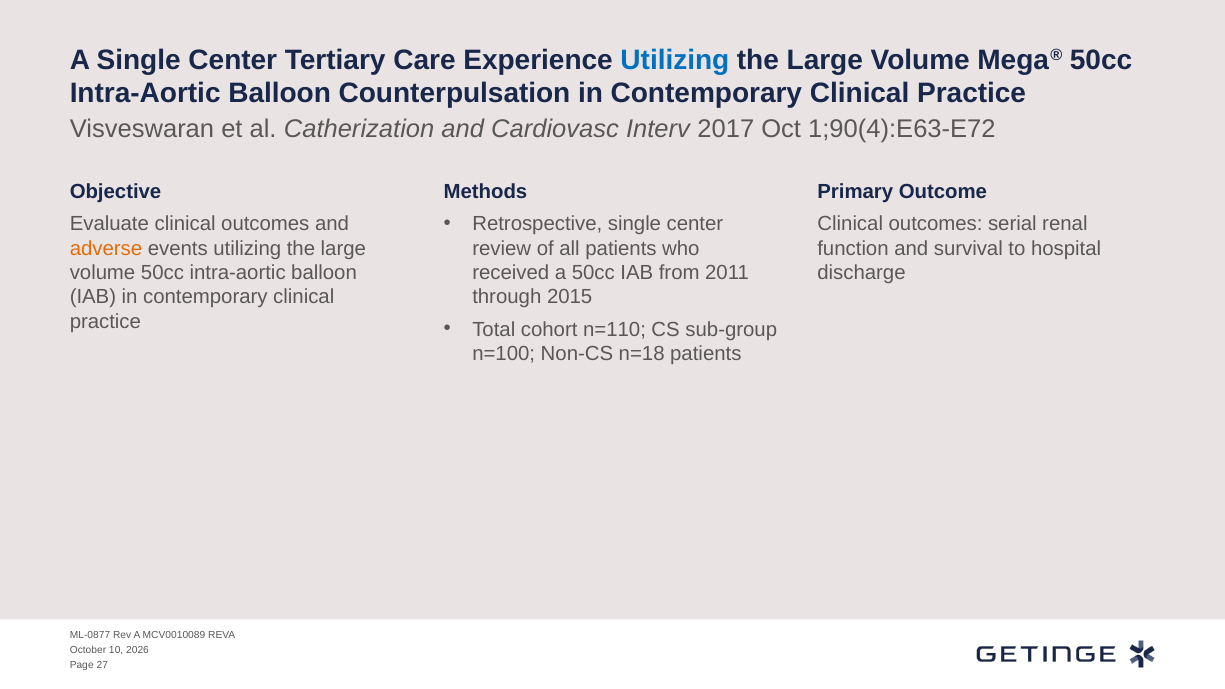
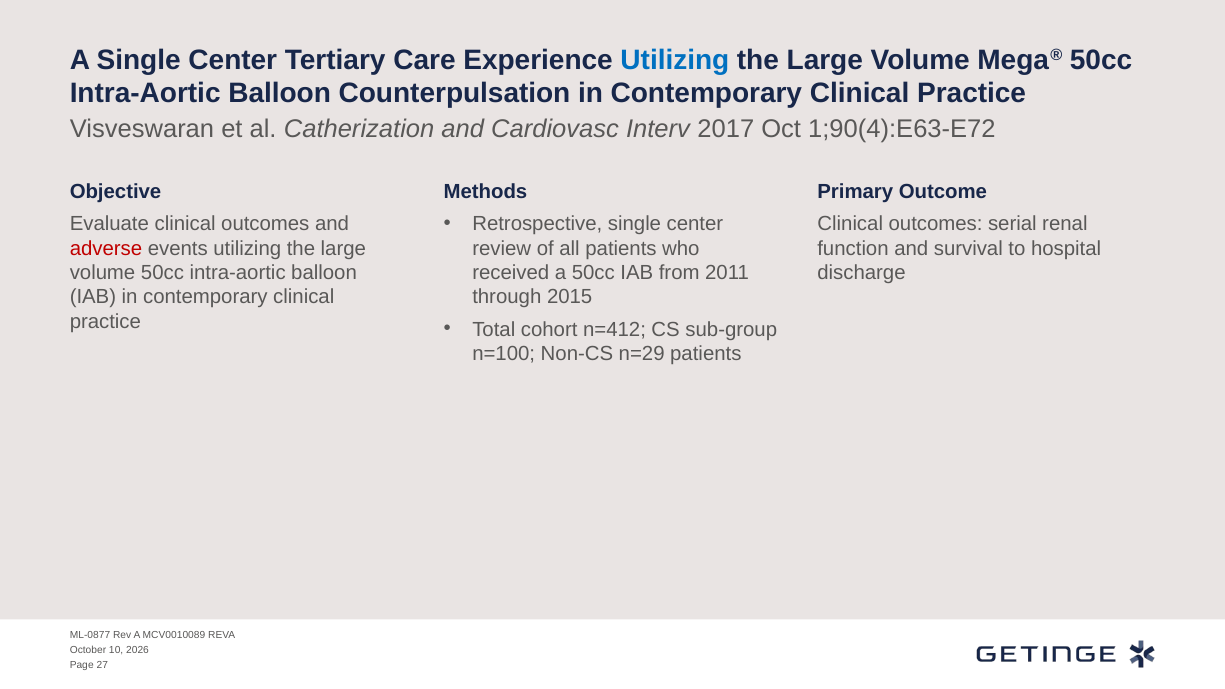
adverse colour: orange -> red
n=110: n=110 -> n=412
n=18: n=18 -> n=29
